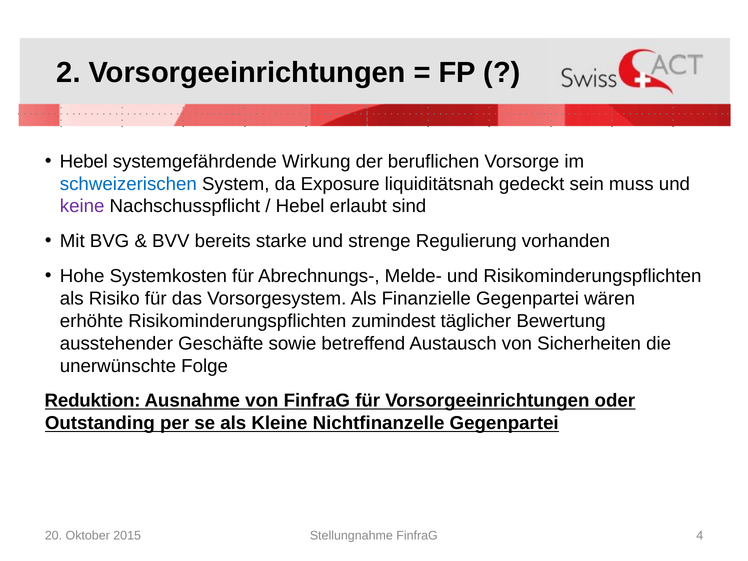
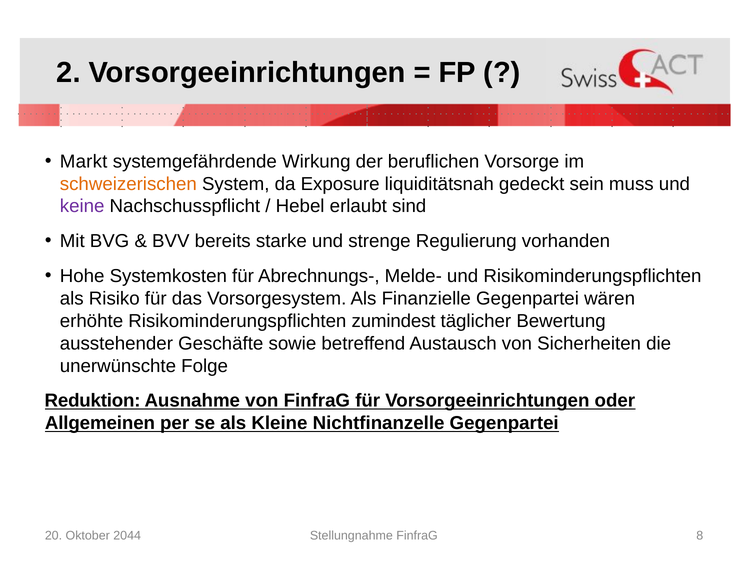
Hebel at (84, 161): Hebel -> Markt
schweizerischen colour: blue -> orange
Outstanding: Outstanding -> Allgemeinen
2015: 2015 -> 2044
4: 4 -> 8
